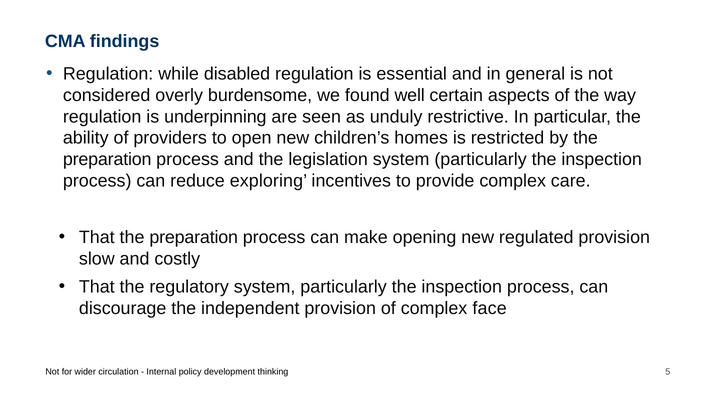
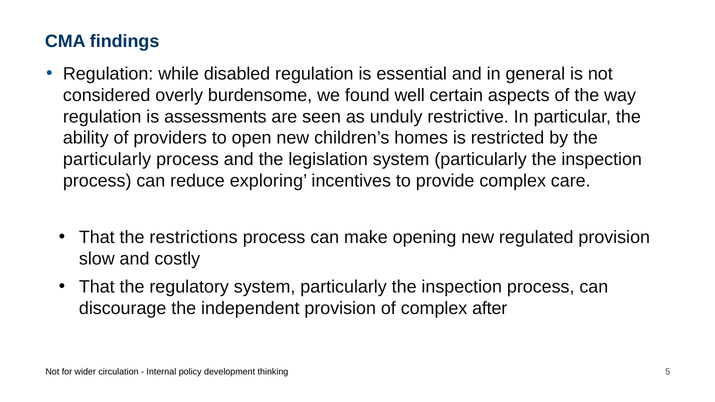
underpinning: underpinning -> assessments
preparation at (107, 160): preparation -> particularly
That the preparation: preparation -> restrictions
face: face -> after
